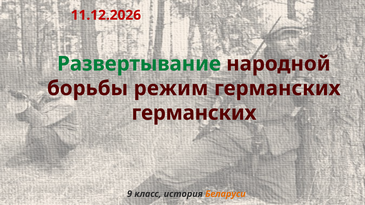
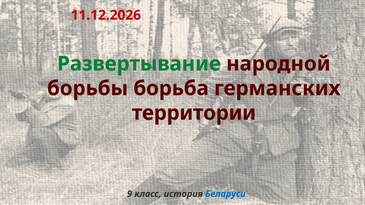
режим: режим -> борьба
германских at (194, 113): германских -> территории
Беларуси colour: orange -> blue
